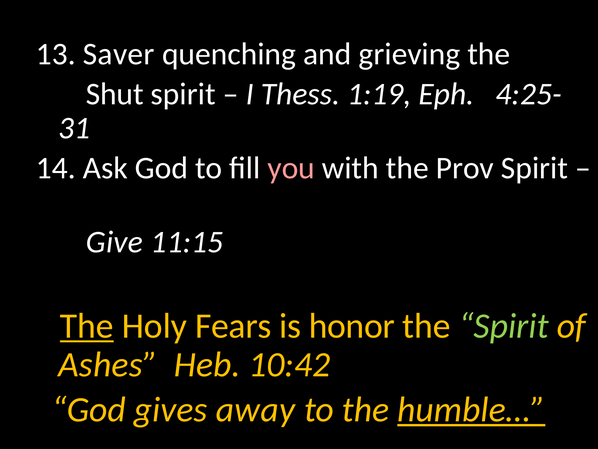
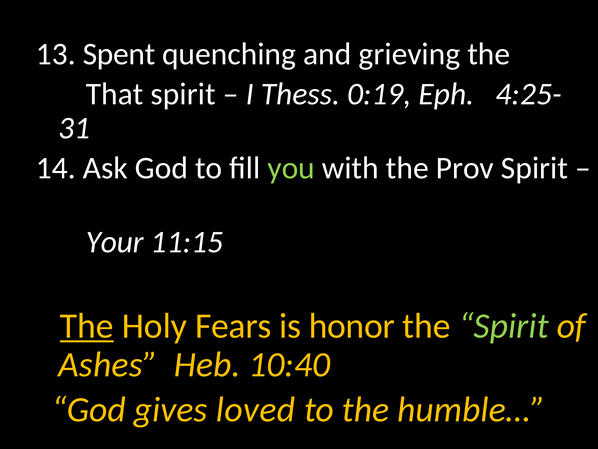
Saver: Saver -> Spent
Shut: Shut -> That
1:19: 1:19 -> 0:19
you colour: pink -> light green
Give: Give -> Your
10:42: 10:42 -> 10:40
away: away -> loved
humble… underline: present -> none
